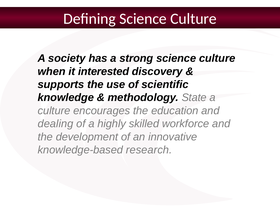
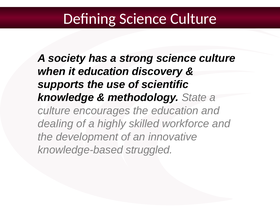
it interested: interested -> education
research: research -> struggled
